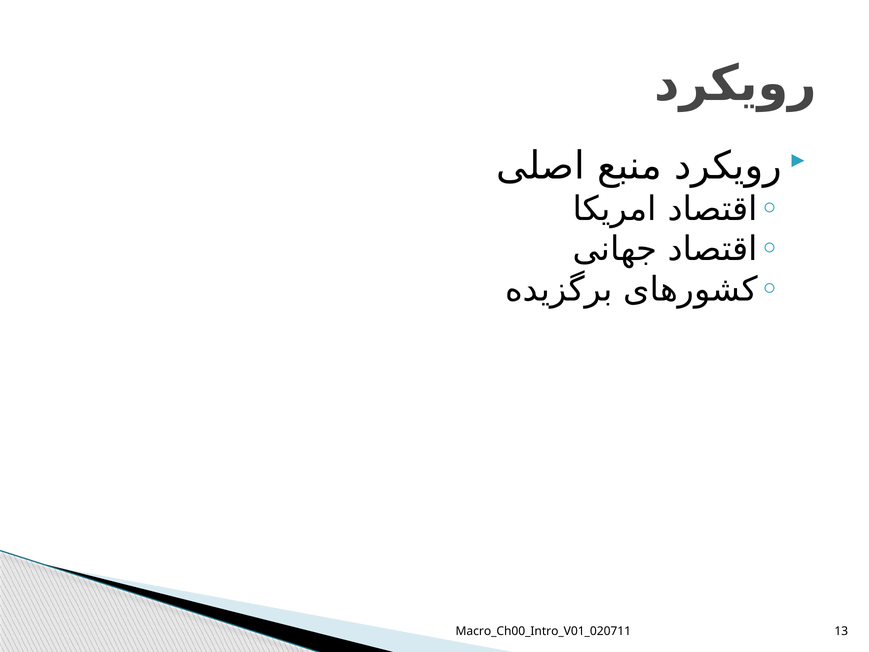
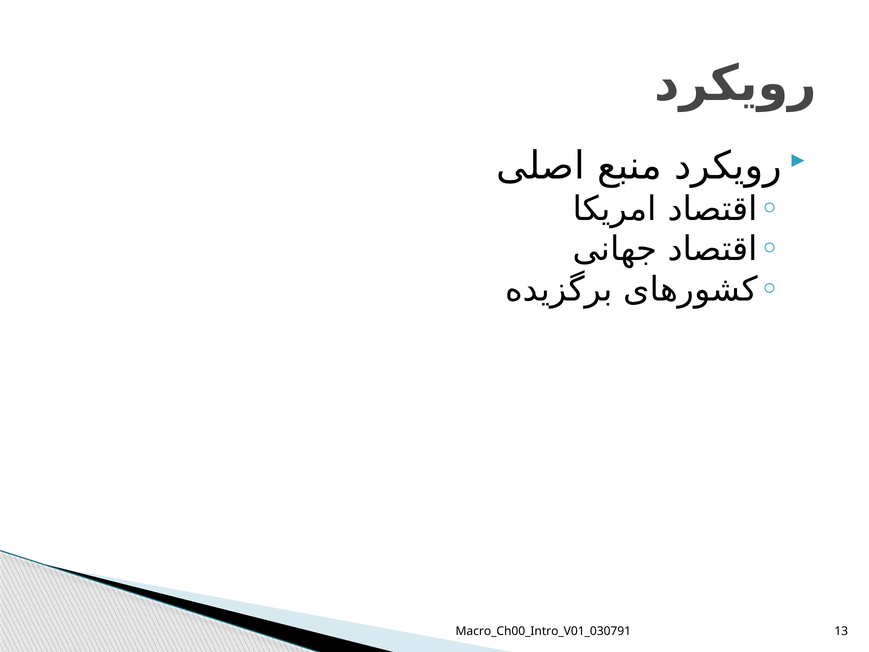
Macro_Ch00_Intro_V01_020711: Macro_Ch00_Intro_V01_020711 -> Macro_Ch00_Intro_V01_030791
